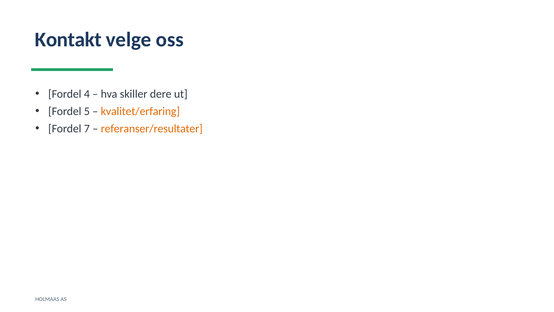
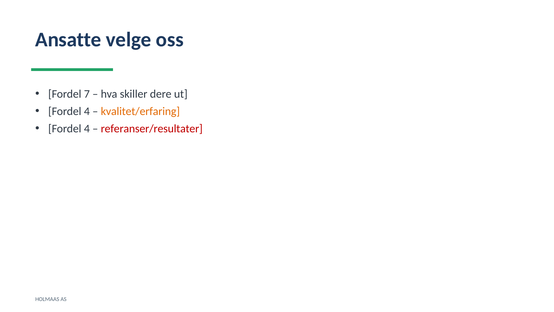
Kontakt: Kontakt -> Ansatte
4: 4 -> 7
5 at (87, 111): 5 -> 4
7 at (87, 128): 7 -> 4
referanser/resultater colour: orange -> red
